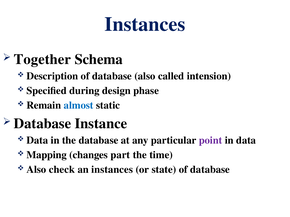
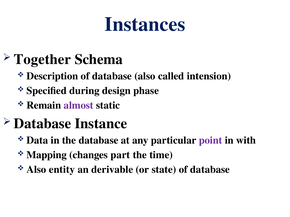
almost colour: blue -> purple
in data: data -> with
check: check -> entity
an instances: instances -> derivable
